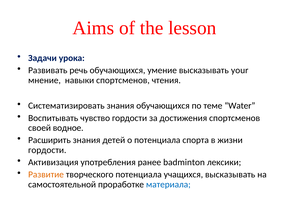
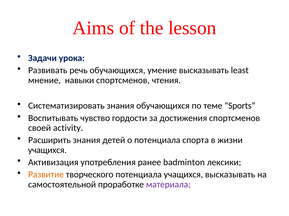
your: your -> least
Water: Water -> Sports
водное: водное -> activity
гордости at (47, 151): гордости -> учащихся
материала colour: blue -> purple
